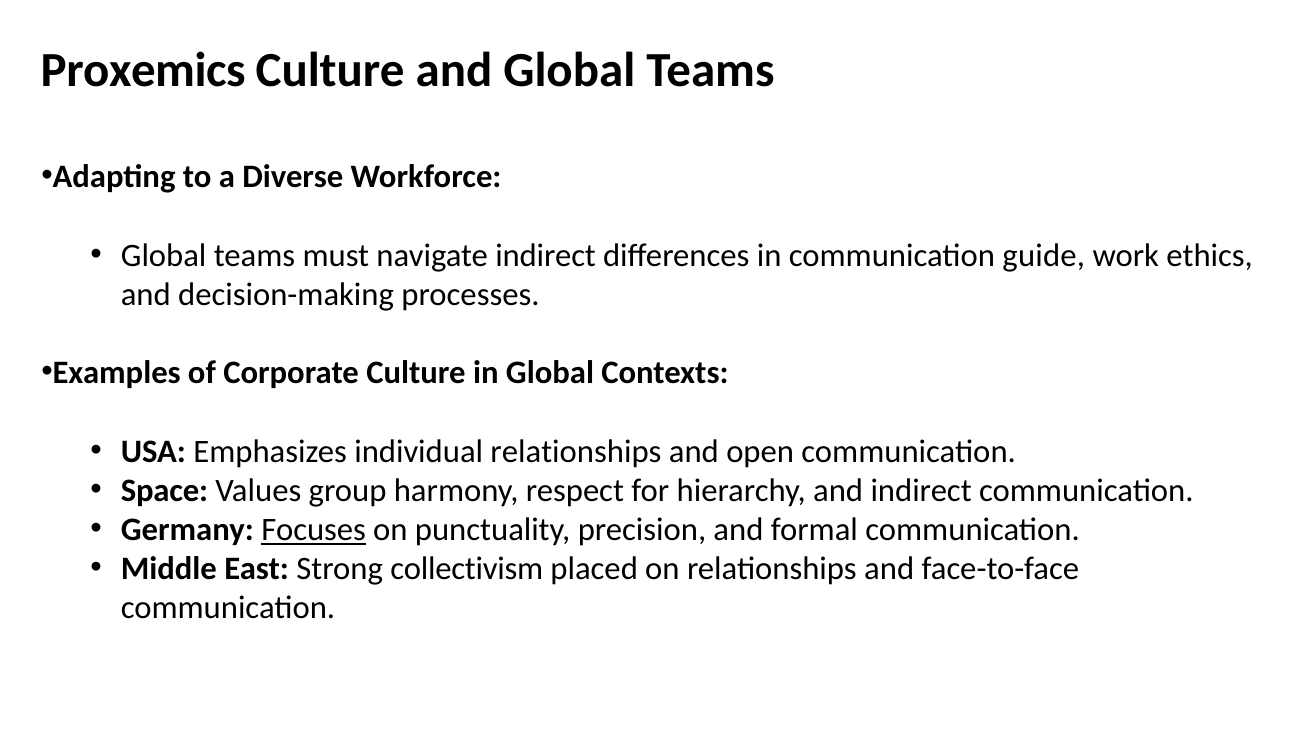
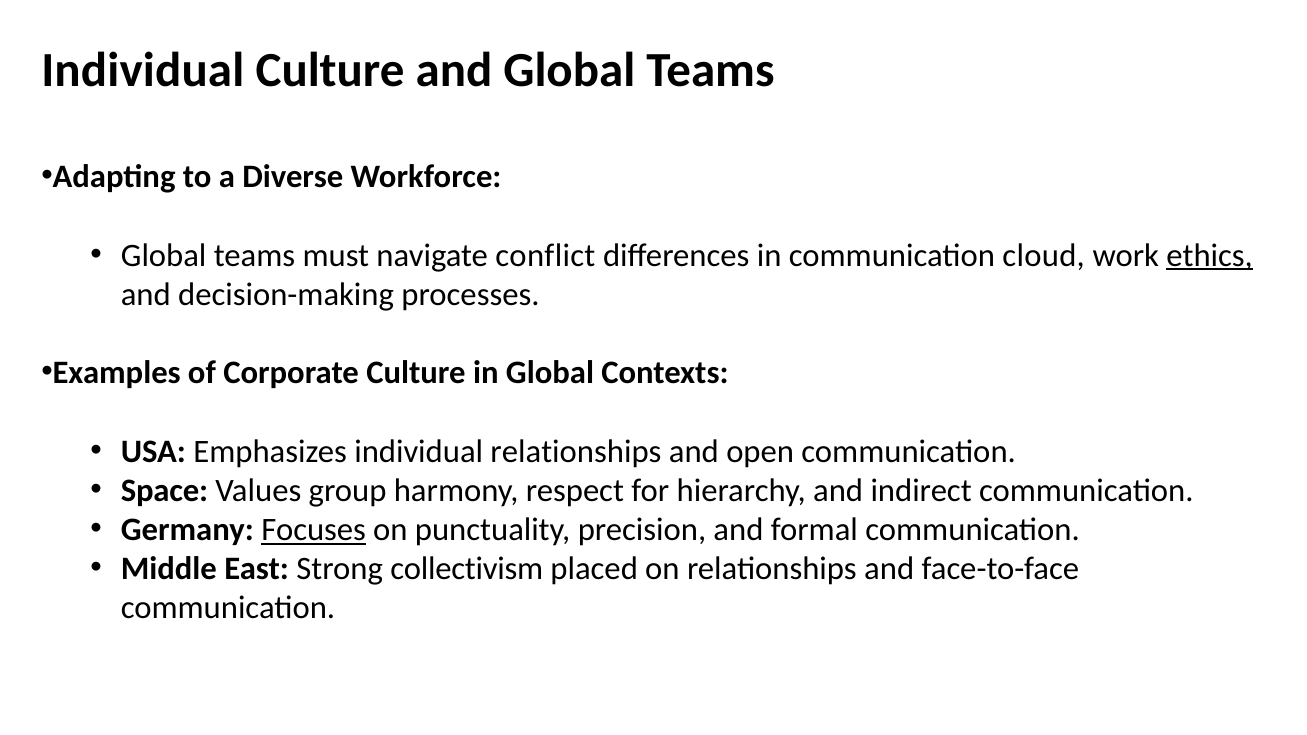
Proxemics at (143, 70): Proxemics -> Individual
navigate indirect: indirect -> conflict
guide: guide -> cloud
ethics underline: none -> present
